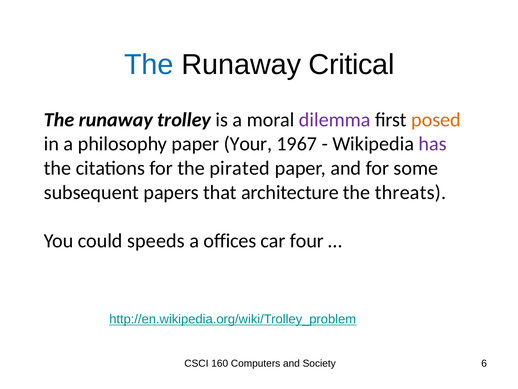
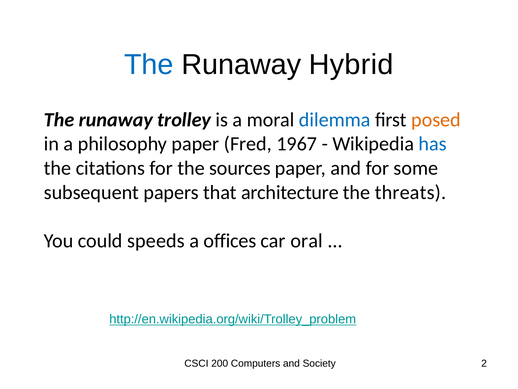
Critical: Critical -> Hybrid
dilemma colour: purple -> blue
Your: Your -> Fred
has colour: purple -> blue
pirated: pirated -> sources
four: four -> oral
160: 160 -> 200
6: 6 -> 2
